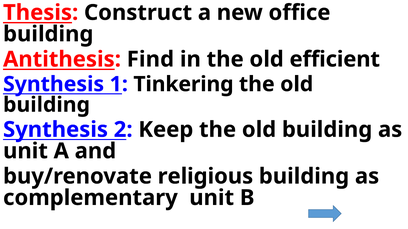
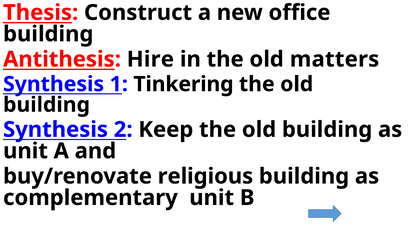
Find: Find -> Hire
efficient: efficient -> matters
